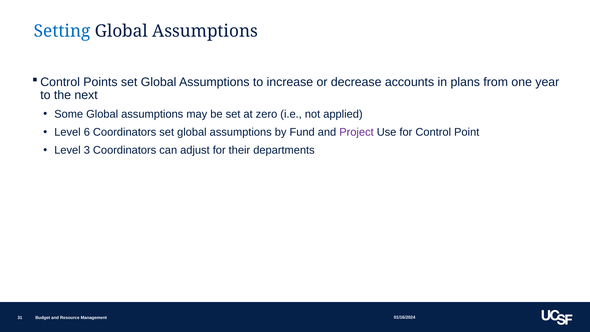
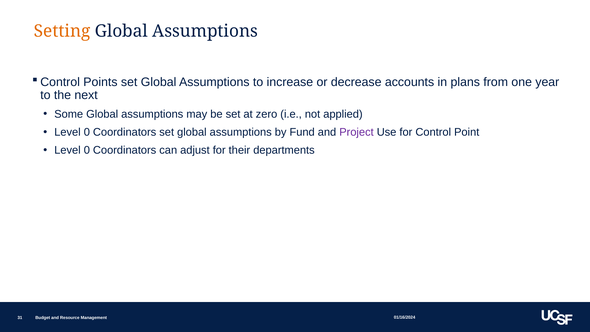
Setting colour: blue -> orange
6 at (87, 132): 6 -> 0
3 at (87, 150): 3 -> 0
